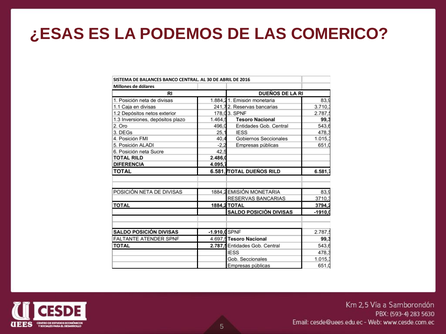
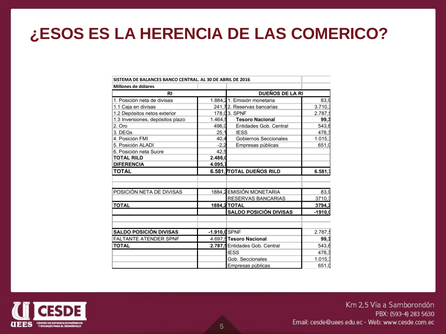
¿ESAS: ¿ESAS -> ¿ESOS
PODEMOS: PODEMOS -> HERENCIA
